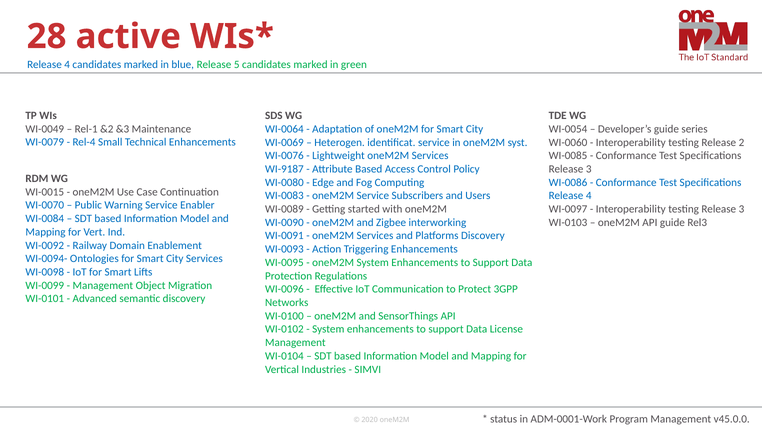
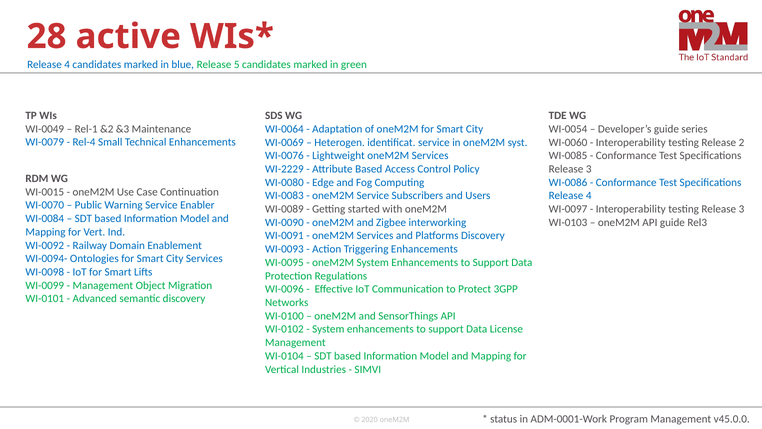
WI-9187: WI-9187 -> WI-2229
